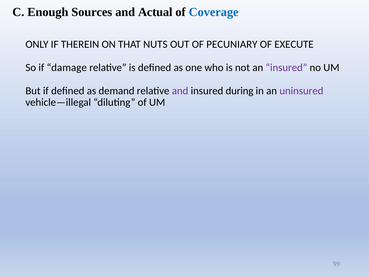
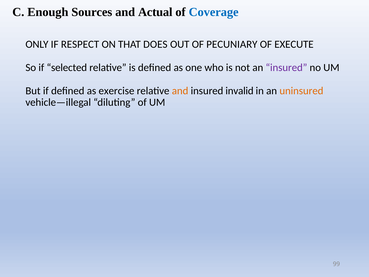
THEREIN: THEREIN -> RESPECT
NUTS: NUTS -> DOES
damage: damage -> selected
demand: demand -> exercise
and at (180, 91) colour: purple -> orange
during: during -> invalid
uninsured colour: purple -> orange
